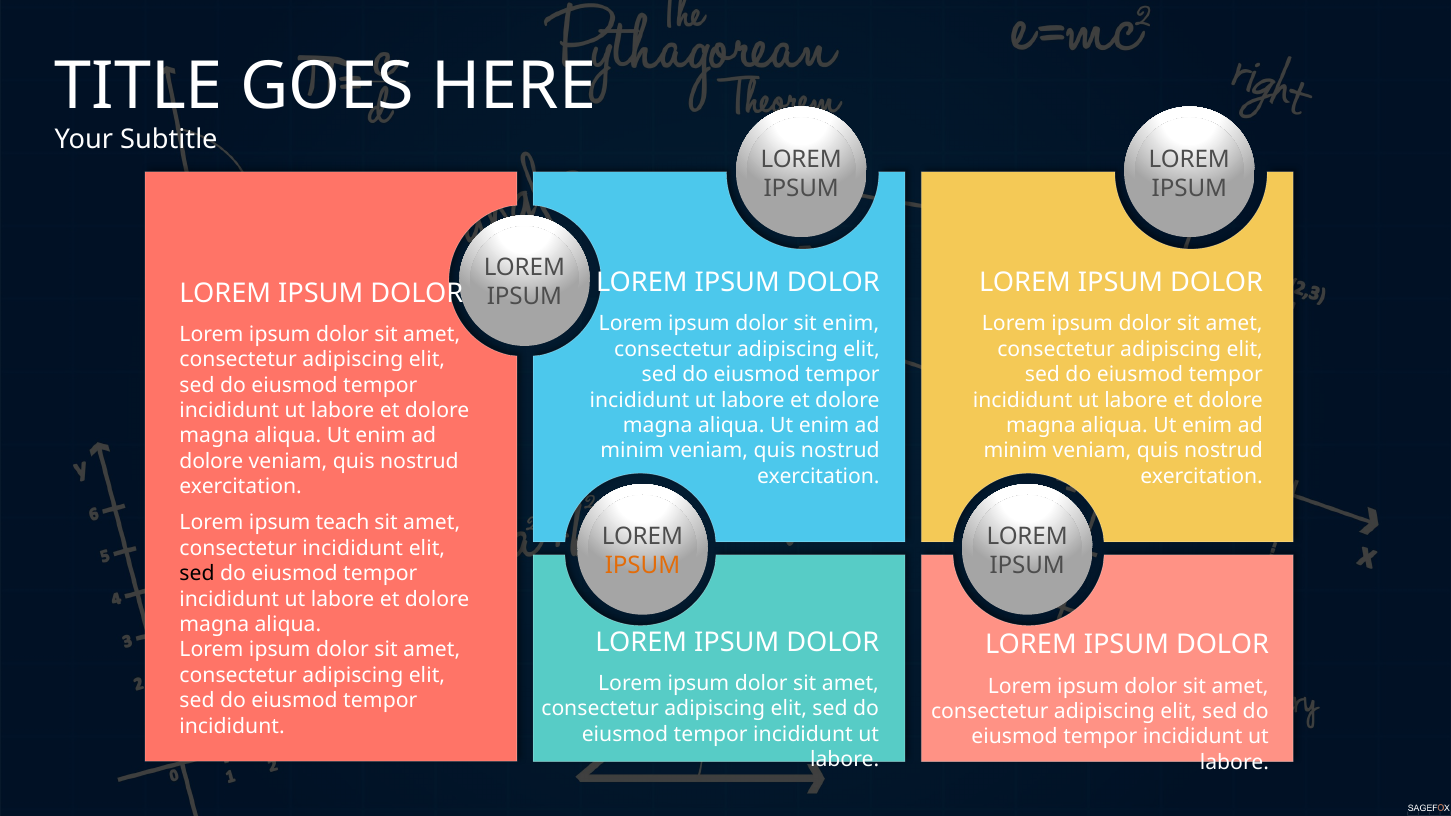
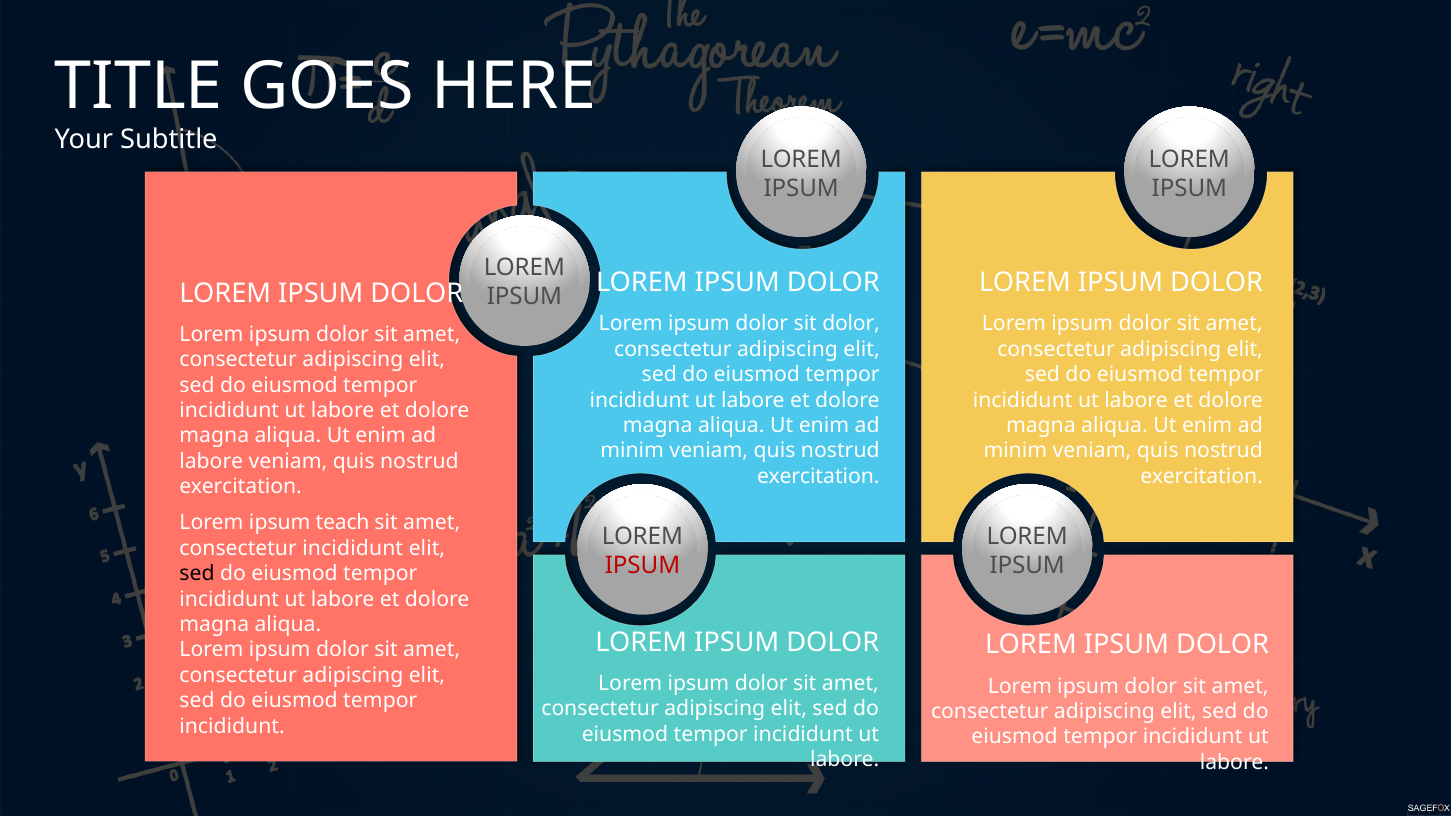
sit enim: enim -> dolor
dolore at (211, 461): dolore -> labore
IPSUM at (642, 566) colour: orange -> red
